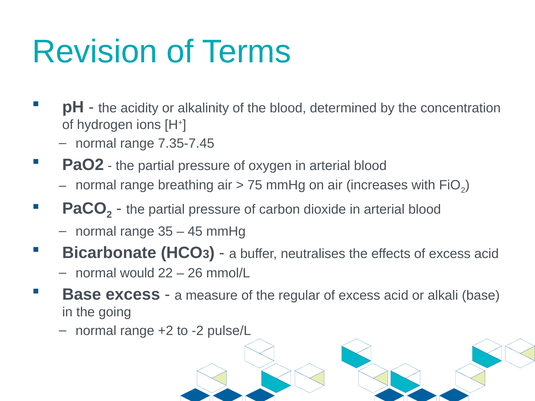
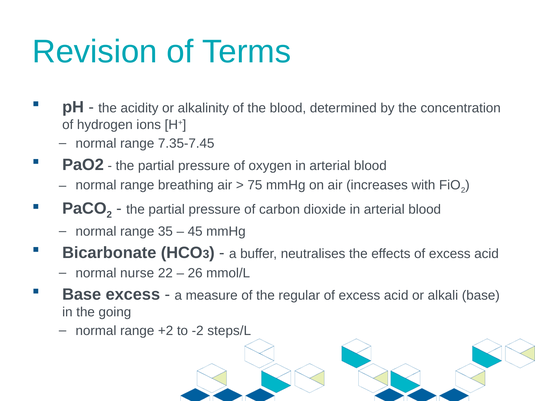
would: would -> nurse
pulse/L: pulse/L -> steps/L
